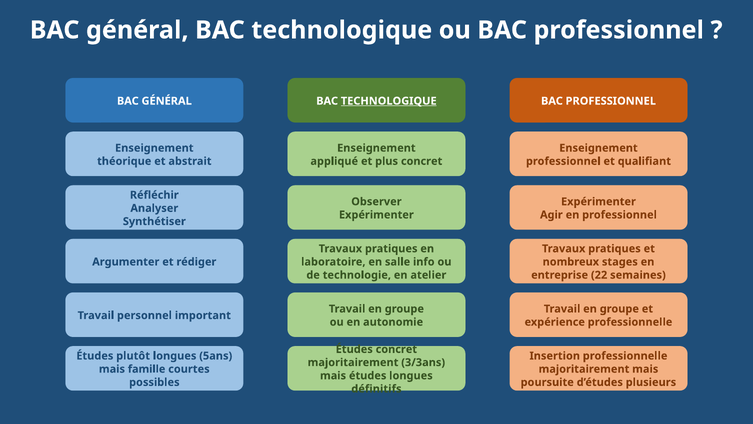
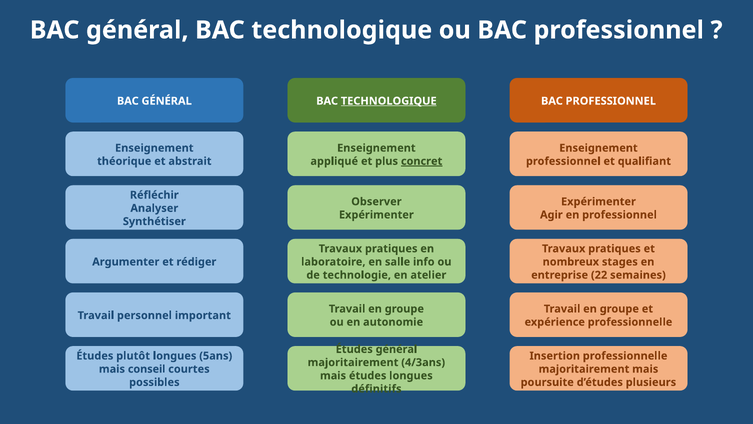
concret at (422, 161) underline: none -> present
Études concret: concret -> général
3/3ans: 3/3ans -> 4/3ans
famille: famille -> conseil
